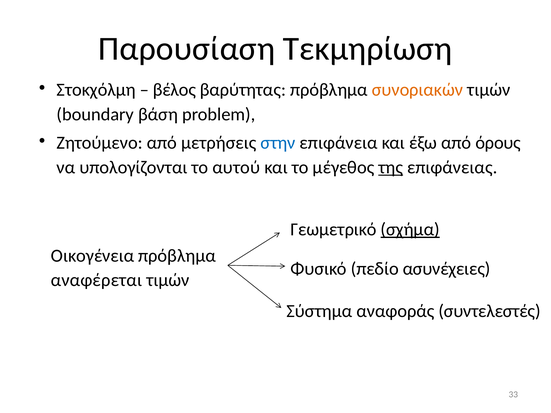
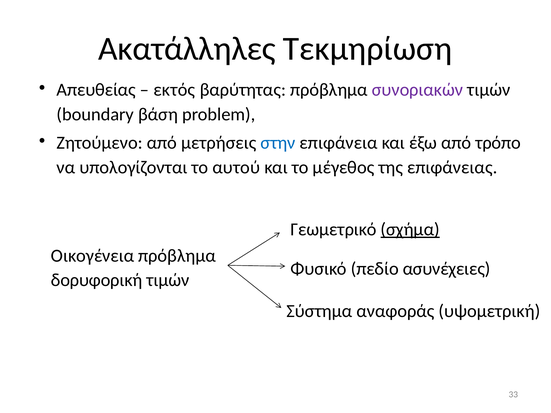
Παρουσίαση: Παρουσίαση -> Ακατάλληλες
Στοκχόλμη: Στοκχόλμη -> Απευθείας
βέλος: βέλος -> εκτός
συνοριακών colour: orange -> purple
όρους: όρους -> τρόπο
της underline: present -> none
αναφέρεται: αναφέρεται -> δορυφορική
συντελεστές: συντελεστές -> υψομετρική
